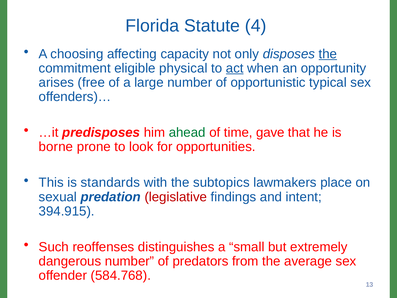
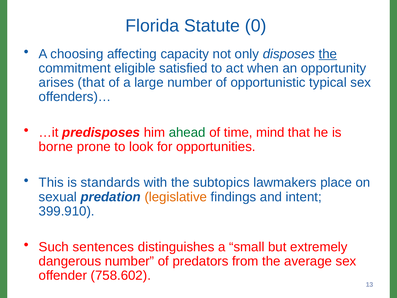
4: 4 -> 0
physical: physical -> satisfied
act underline: present -> none
arises free: free -> that
gave: gave -> mind
legislative colour: red -> orange
394.915: 394.915 -> 399.910
reoffenses: reoffenses -> sentences
584.768: 584.768 -> 758.602
